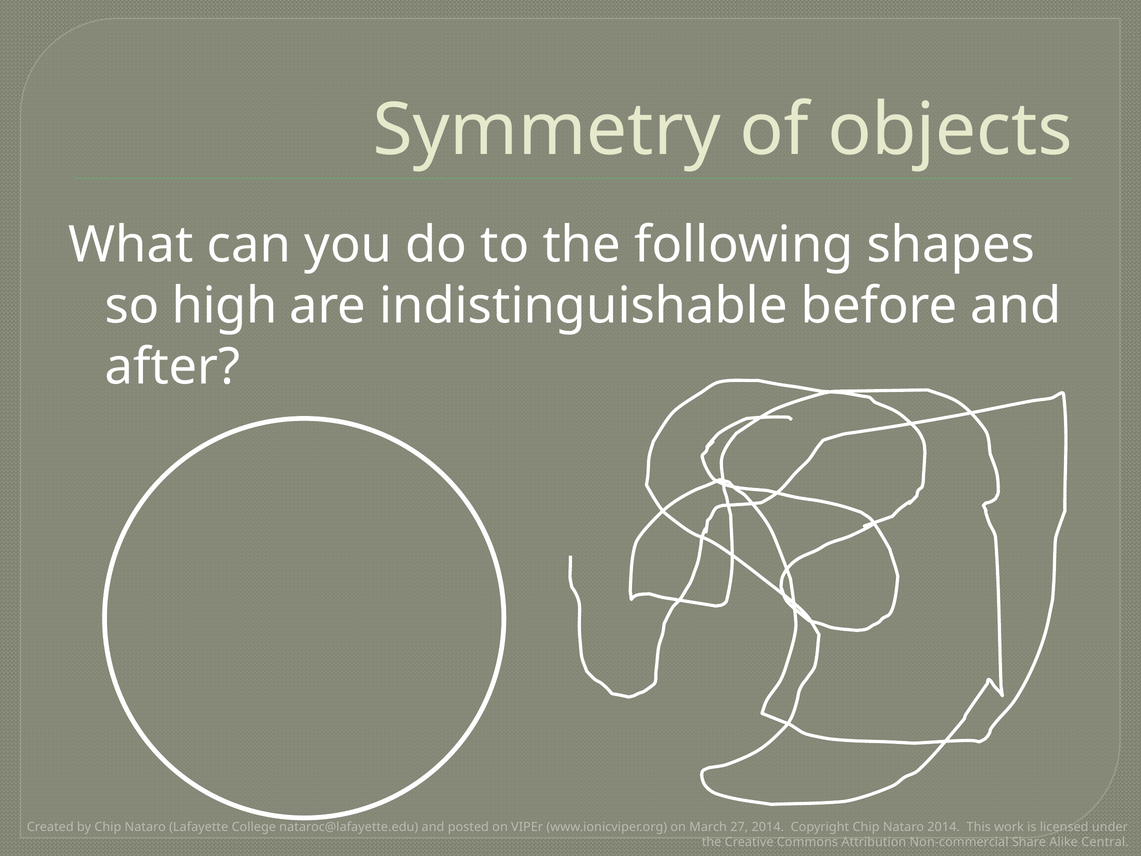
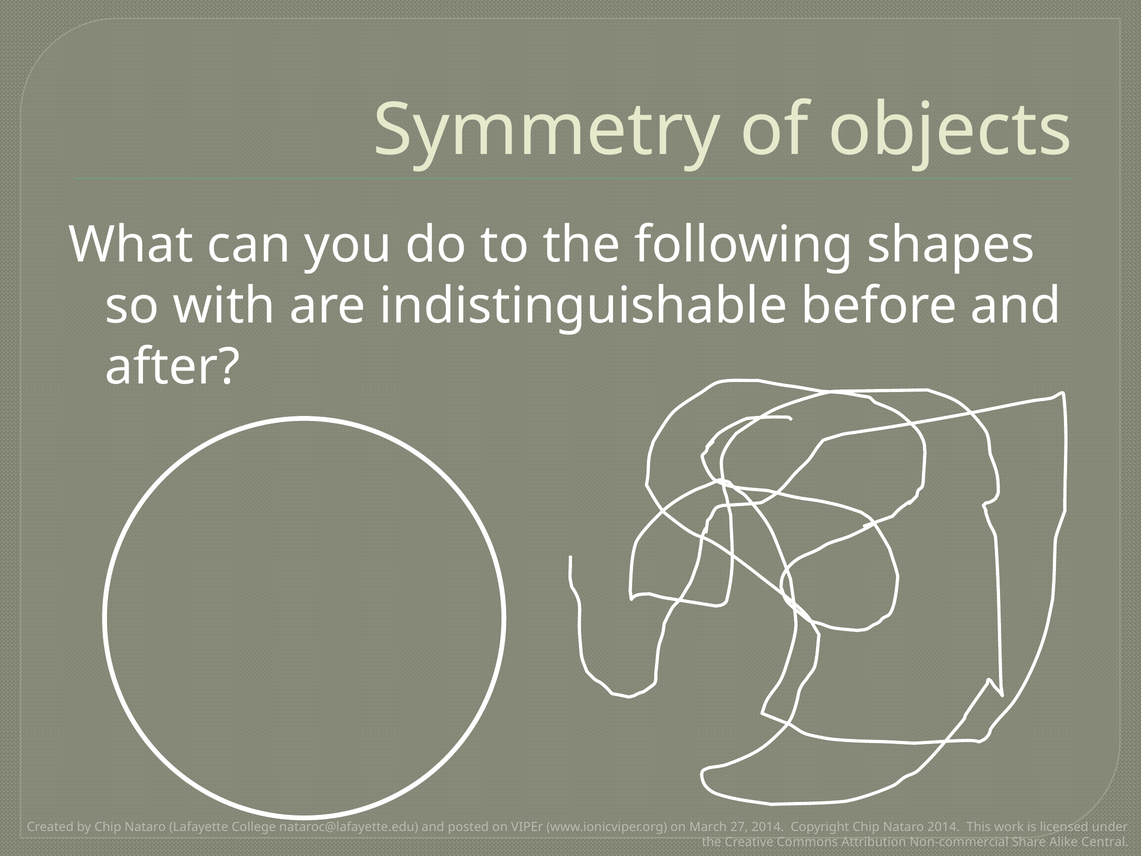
high: high -> with
